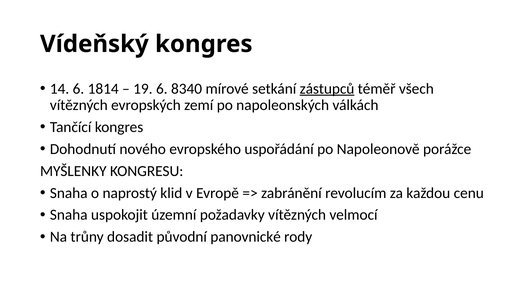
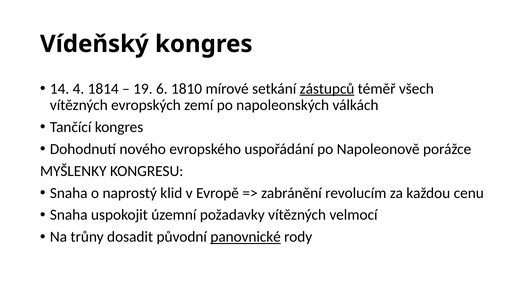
14 6: 6 -> 4
8340: 8340 -> 1810
panovnické underline: none -> present
